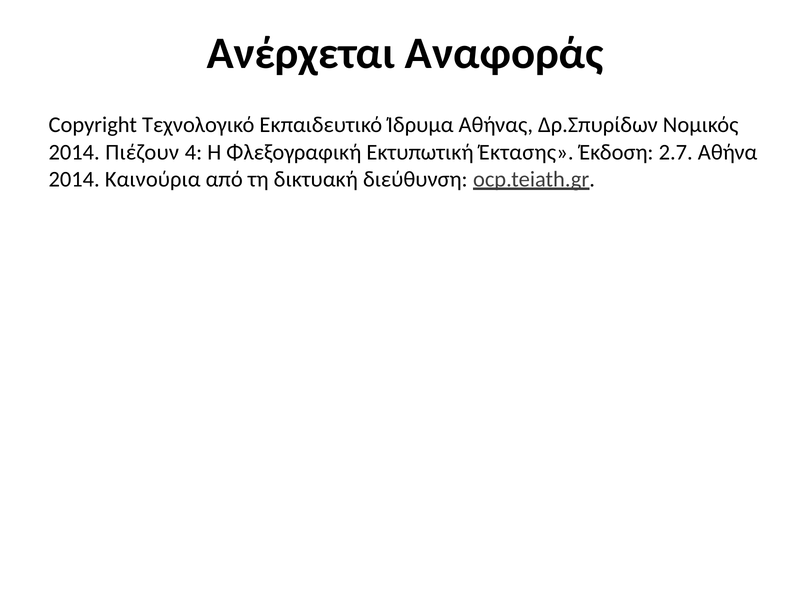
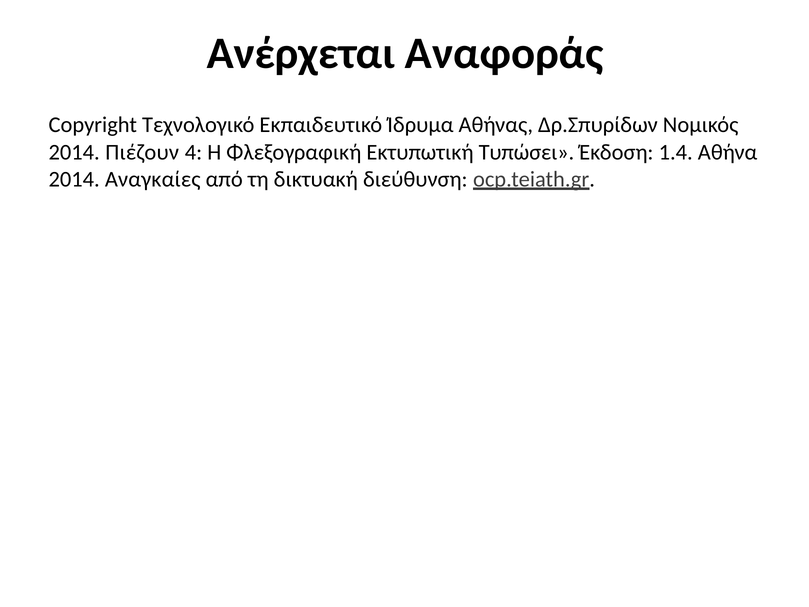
Έκτασης: Έκτασης -> Τυπώσει
2.7: 2.7 -> 1.4
Καινούρια: Καινούρια -> Αναγκαίες
